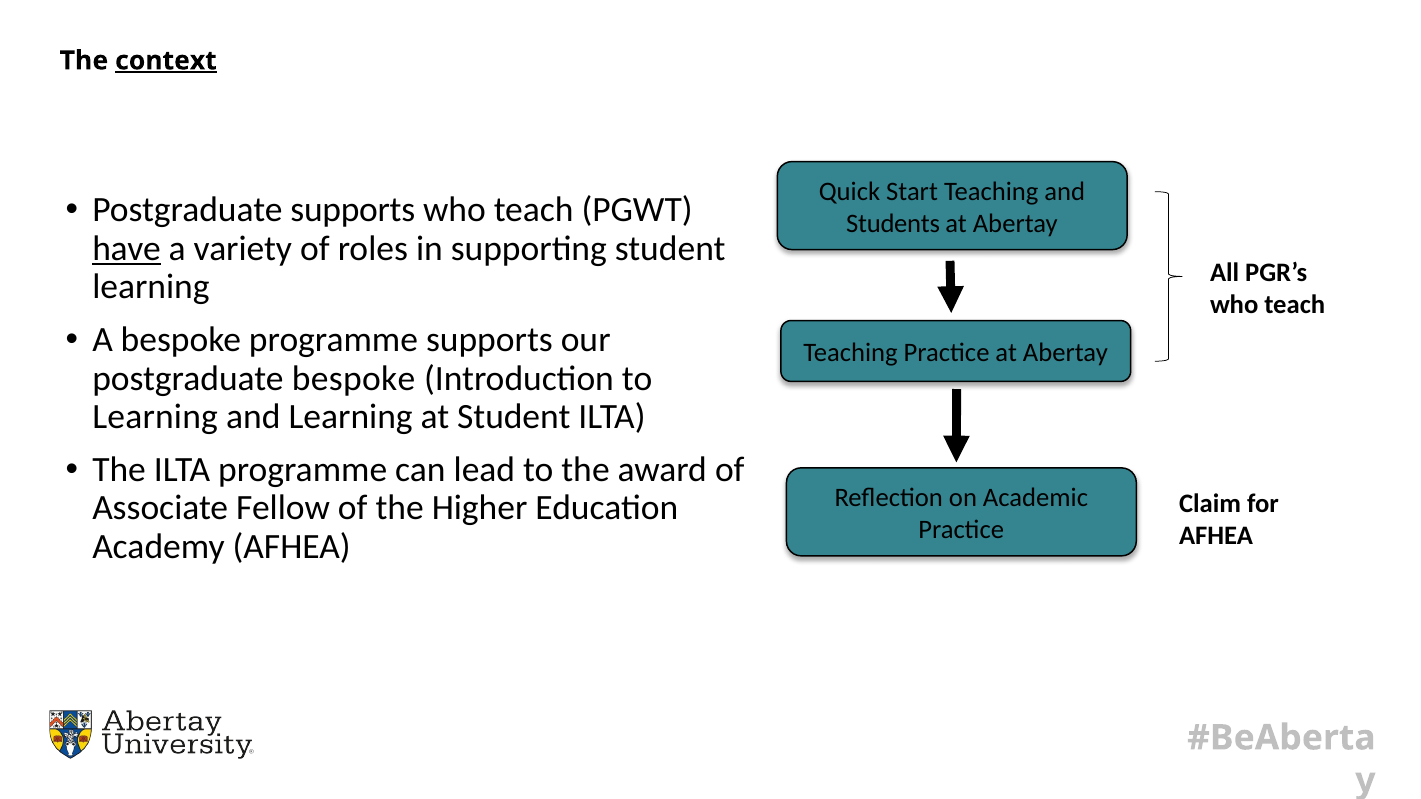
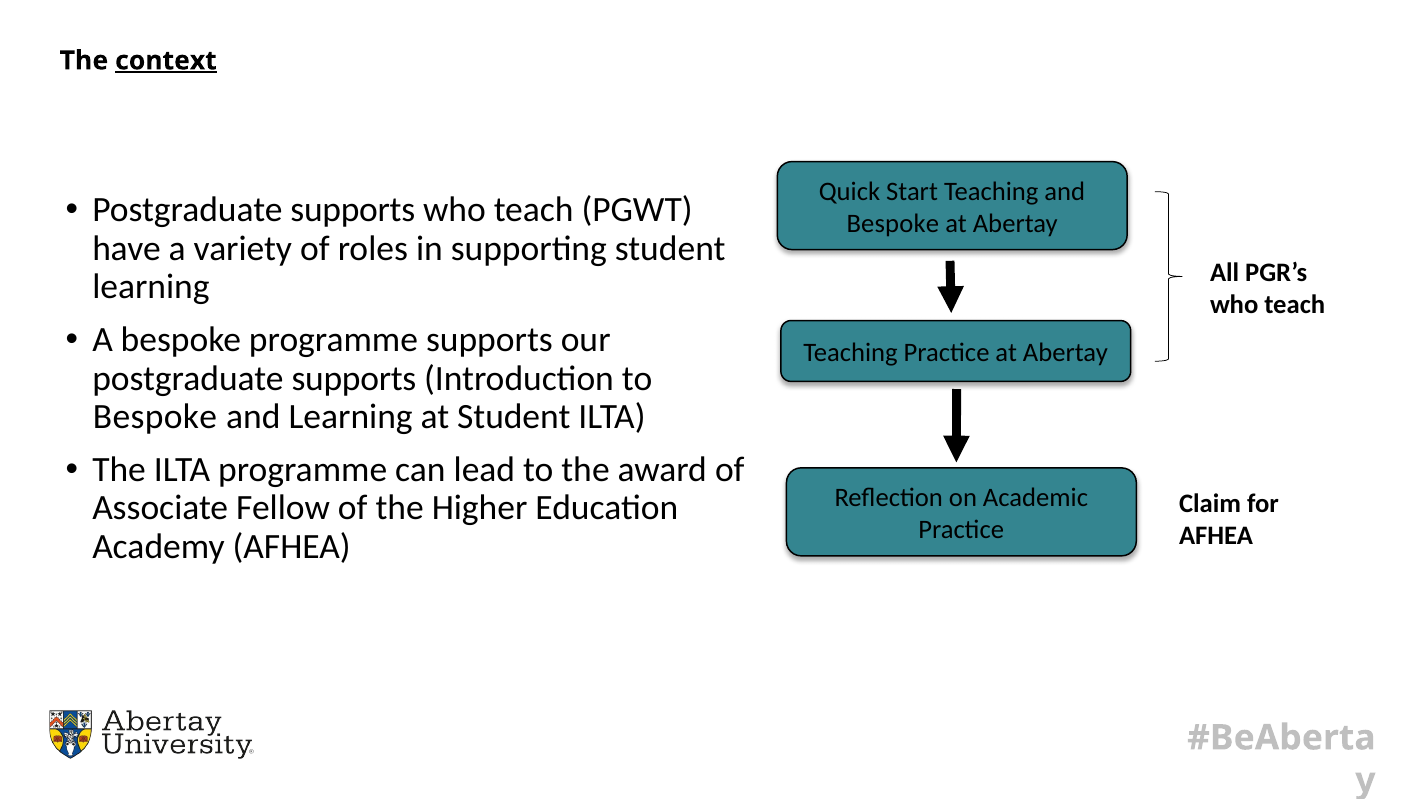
Students at (893, 223): Students -> Bespoke
have underline: present -> none
bespoke at (354, 378): bespoke -> supports
Learning at (155, 417): Learning -> Bespoke
